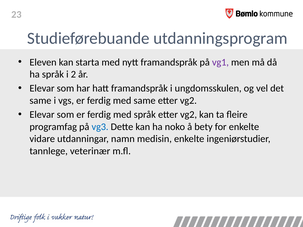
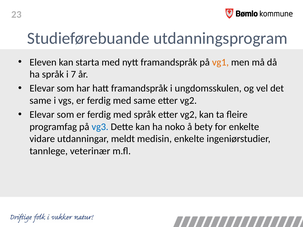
vg1 colour: purple -> orange
2: 2 -> 7
namn: namn -> meldt
